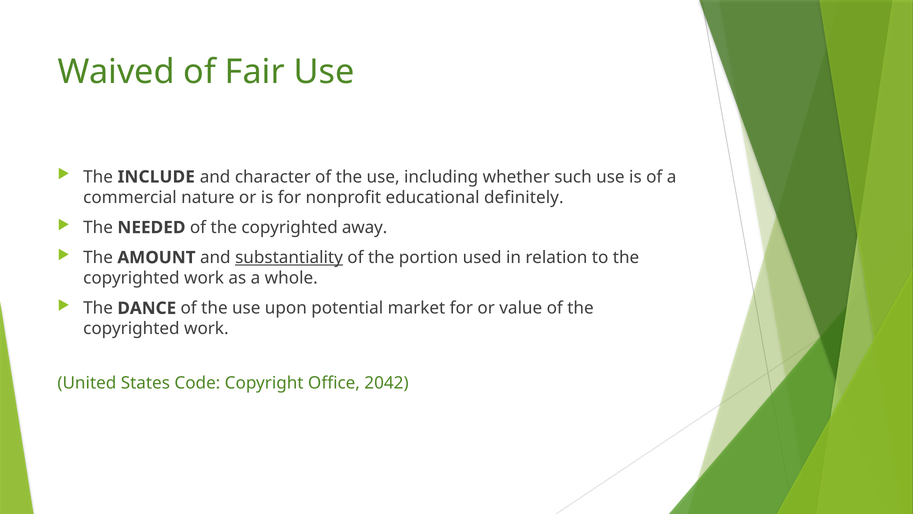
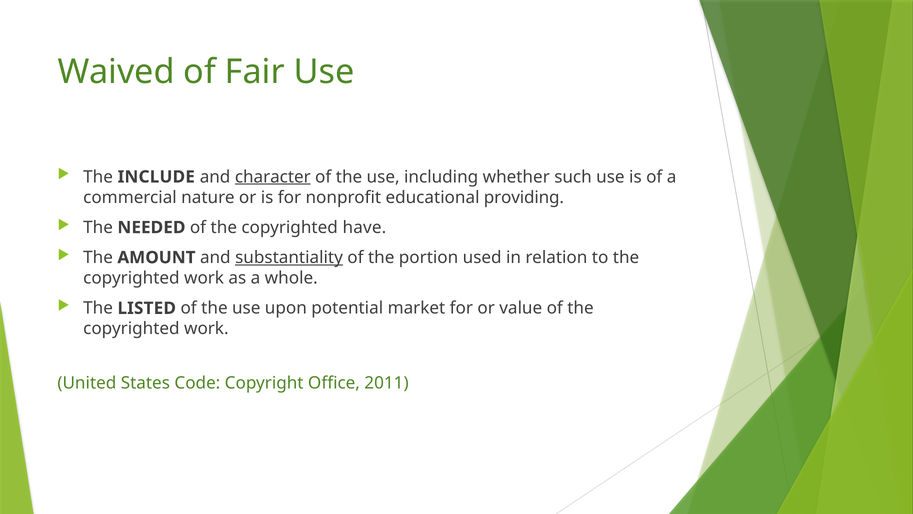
character underline: none -> present
definitely: definitely -> providing
away: away -> have
DANCE: DANCE -> LISTED
2042: 2042 -> 2011
